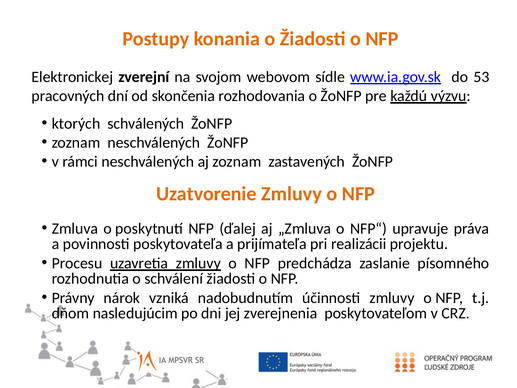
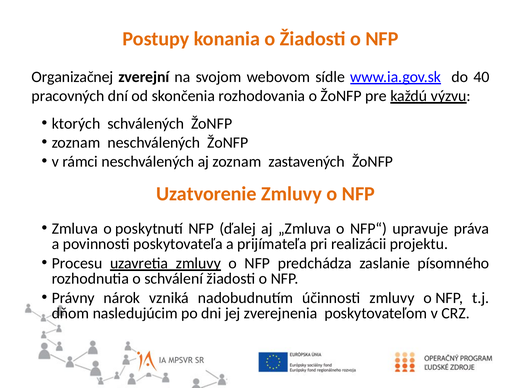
Elektronickej: Elektronickej -> Organizačnej
53: 53 -> 40
